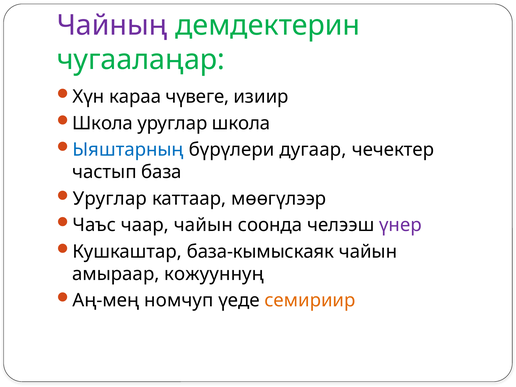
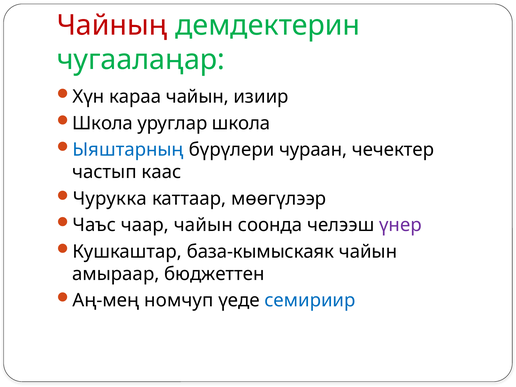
Чайның colour: purple -> red
караа чүвеге: чүвеге -> чайын
дугаар: дугаар -> чураан
база: база -> каас
Уруглар at (110, 199): Уруглар -> Чурукка
кожууннуң: кожууннуң -> бюджеттен
семириир colour: orange -> blue
